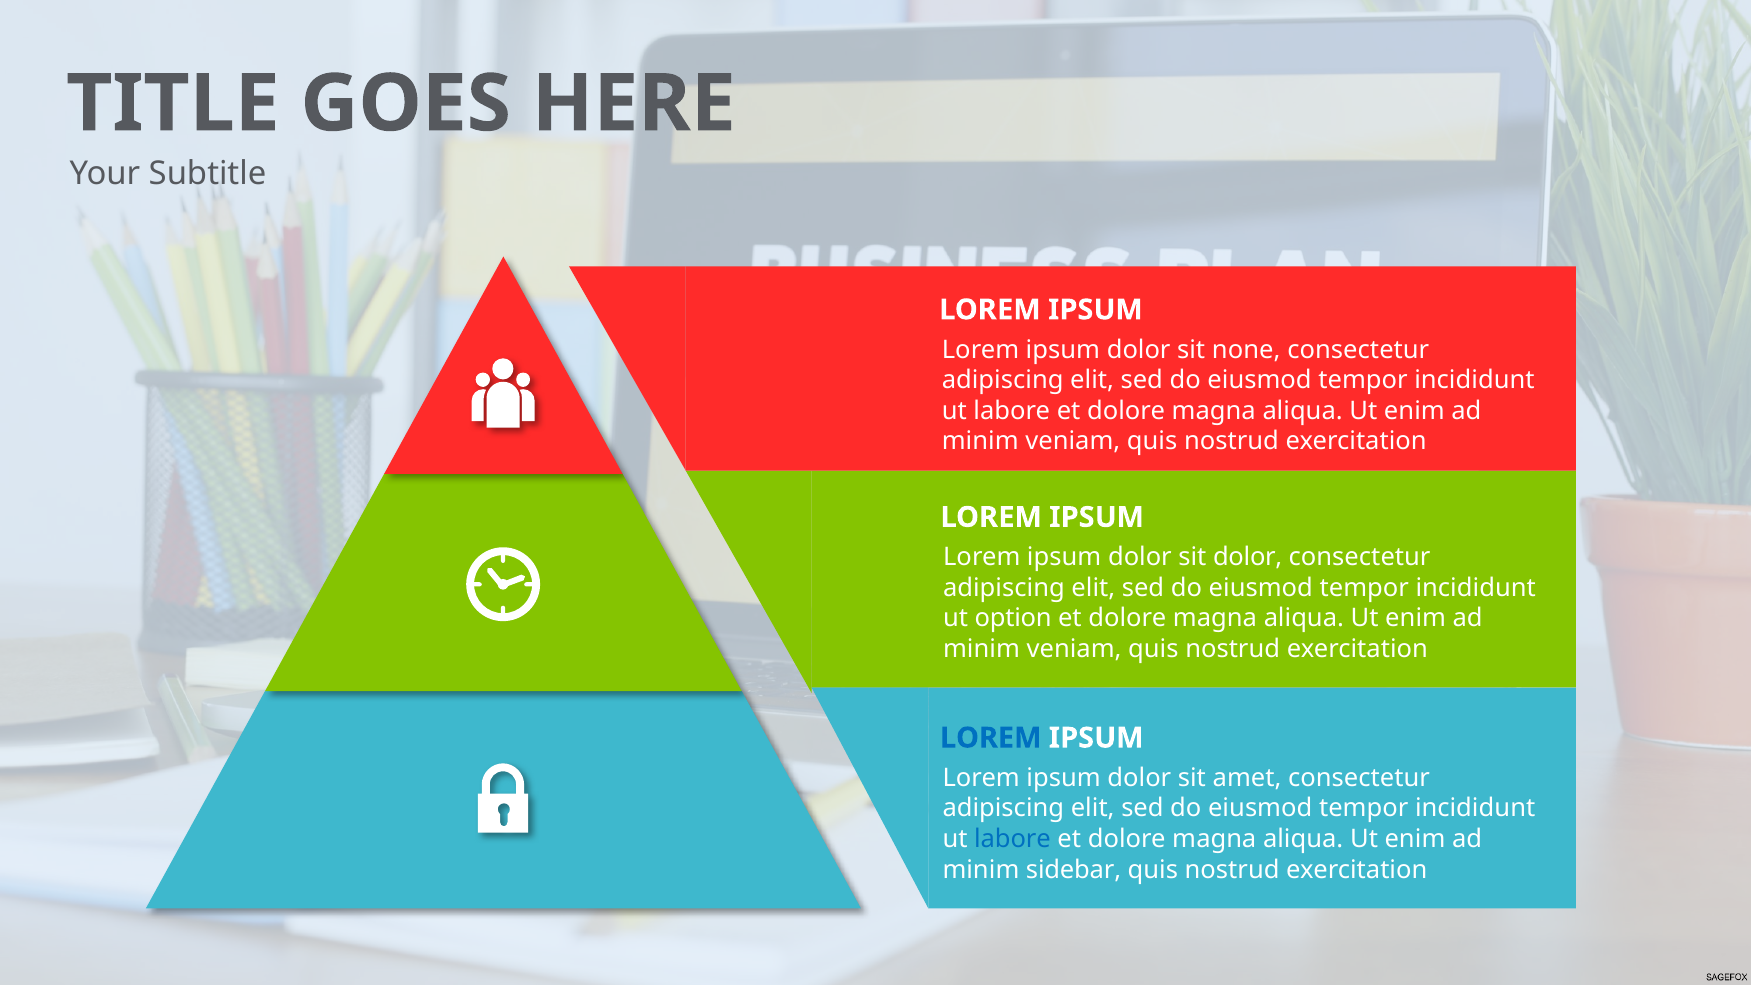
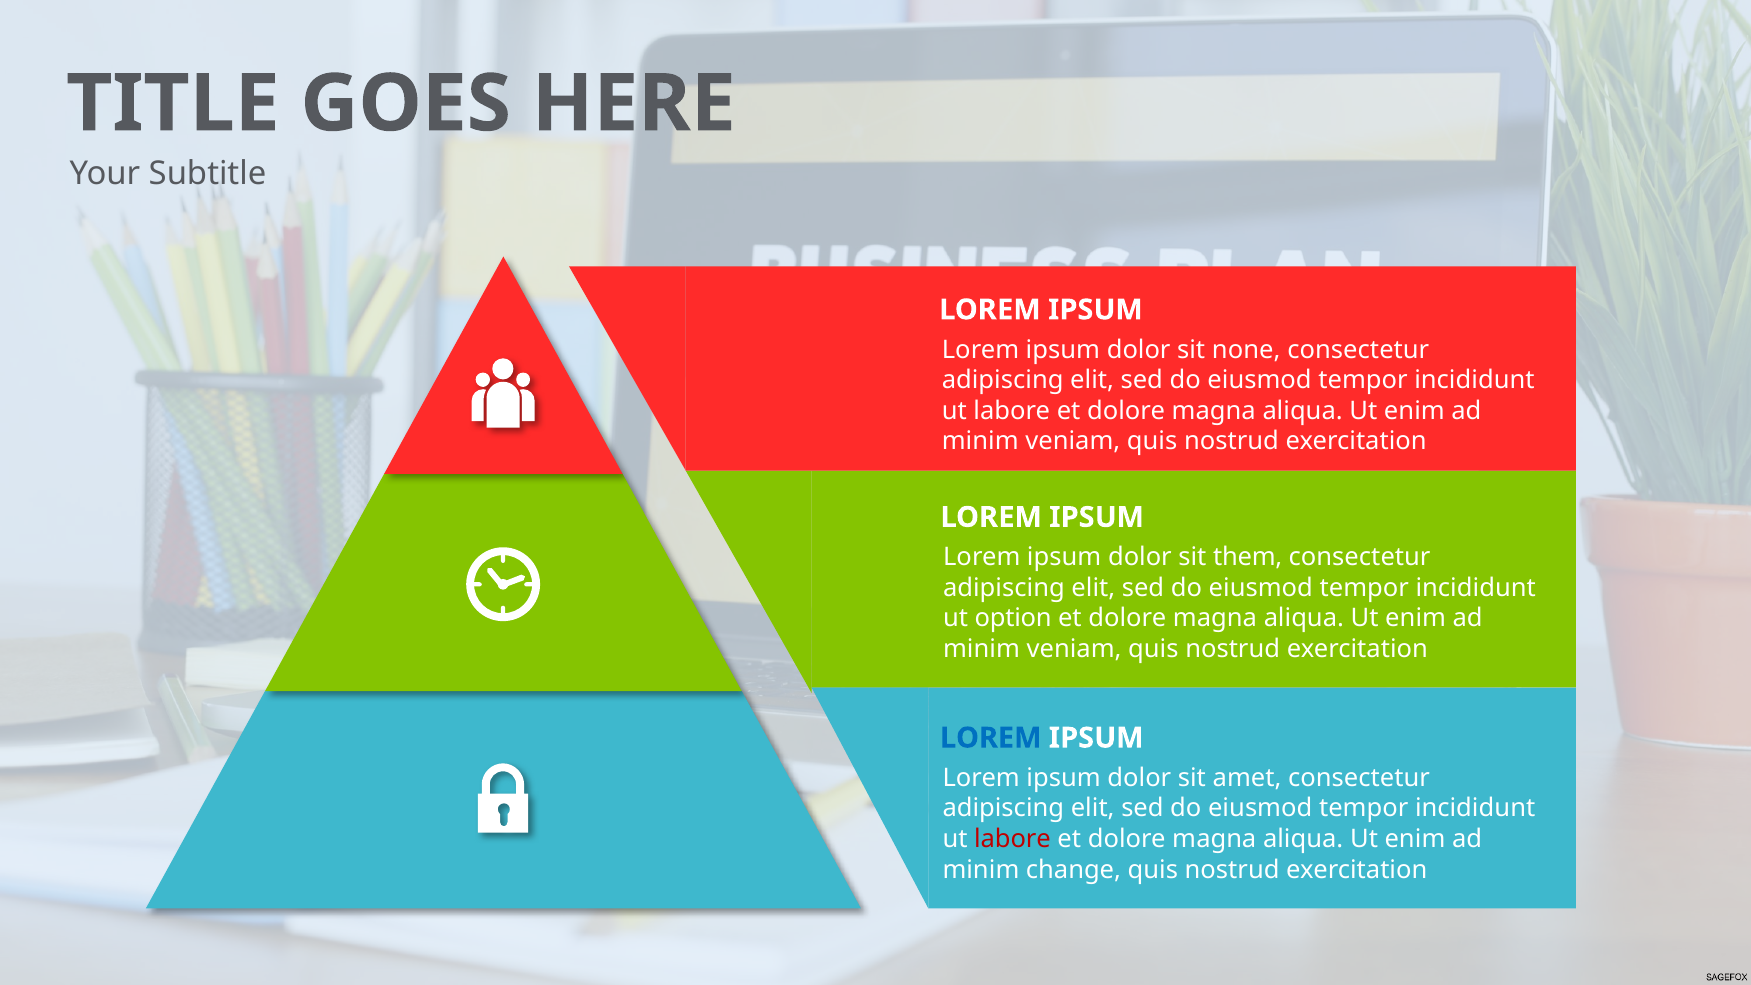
sit dolor: dolor -> them
labore at (1013, 839) colour: blue -> red
sidebar: sidebar -> change
